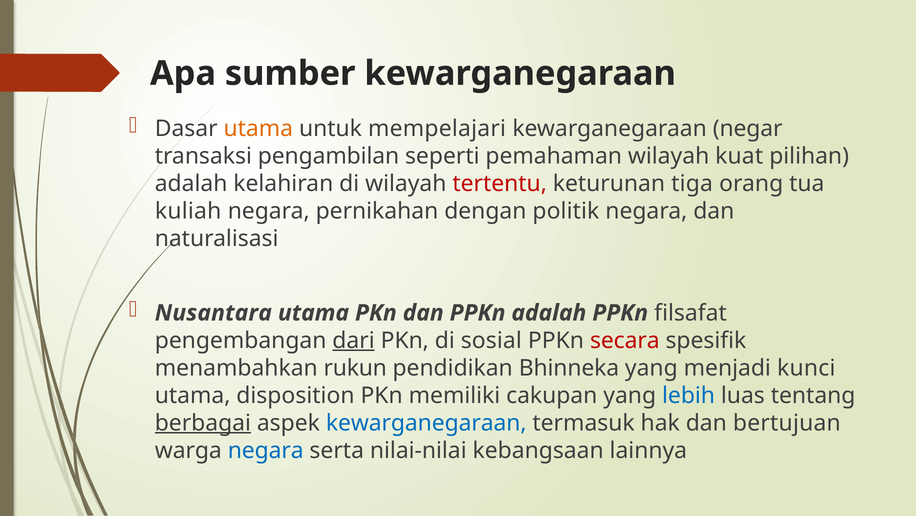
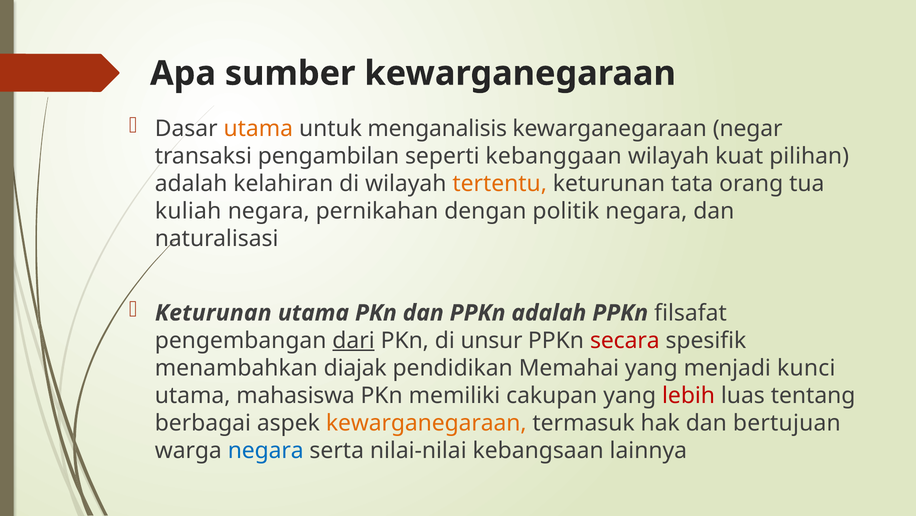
mempelajari: mempelajari -> menganalisis
pemahaman: pemahaman -> kebanggaan
tertentu colour: red -> orange
tiga: tiga -> tata
Nusantara at (213, 312): Nusantara -> Keturunan
sosial: sosial -> unsur
rukun: rukun -> diajak
Bhinneka: Bhinneka -> Memahai
disposition: disposition -> mahasiswa
lebih colour: blue -> red
berbagai underline: present -> none
kewarganegaraan at (426, 422) colour: blue -> orange
